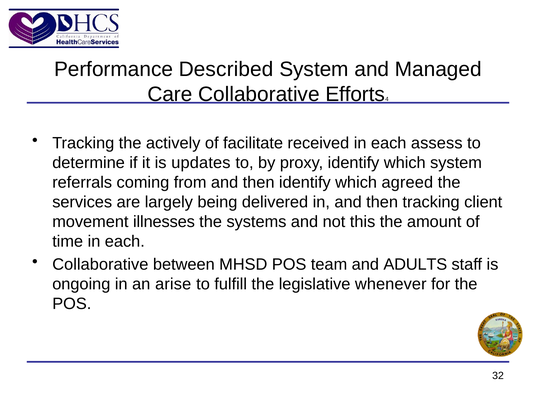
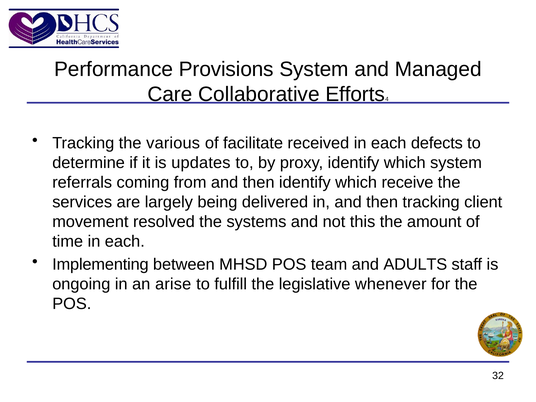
Described: Described -> Provisions
actively: actively -> various
assess: assess -> defects
agreed: agreed -> receive
illnesses: illnesses -> resolved
Collaborative at (100, 264): Collaborative -> Implementing
